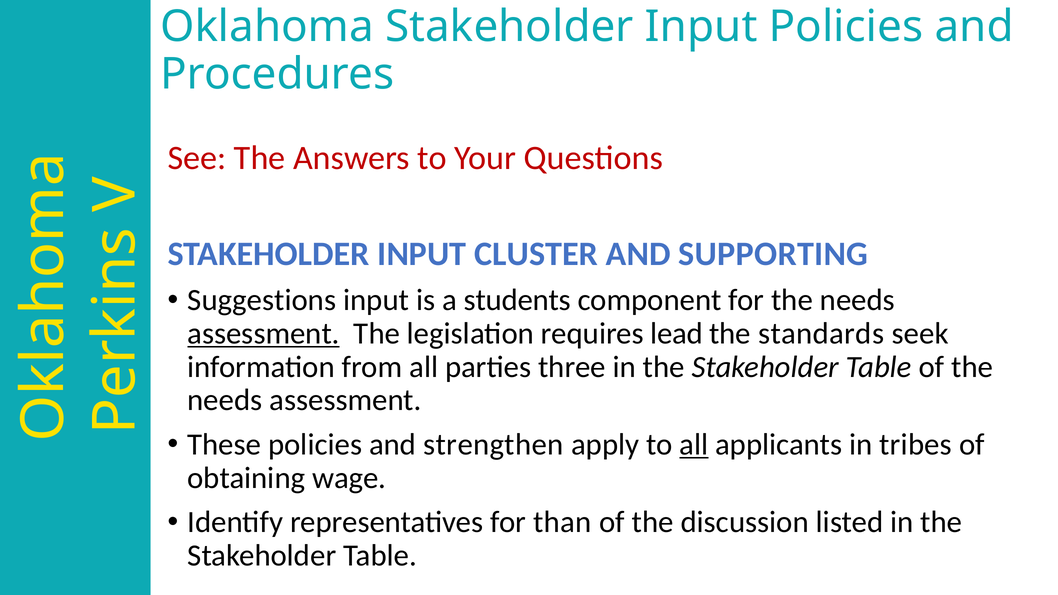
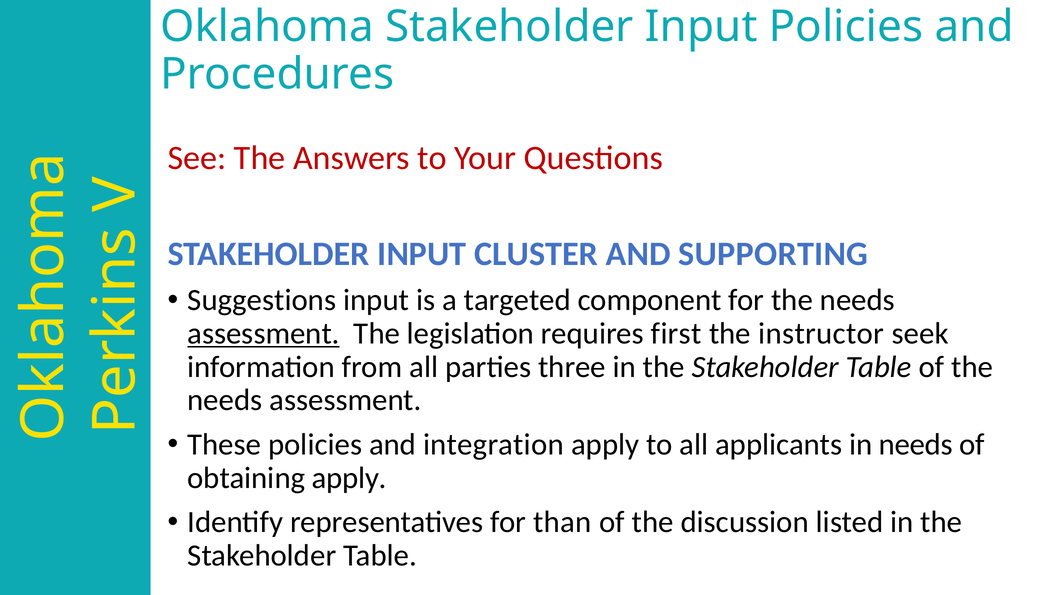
students: students -> targeted
lead: lead -> first
standards: standards -> instructor
strengthen: strengthen -> integration
all at (694, 445) underline: present -> none
in tribes: tribes -> needs
obtaining wage: wage -> apply
